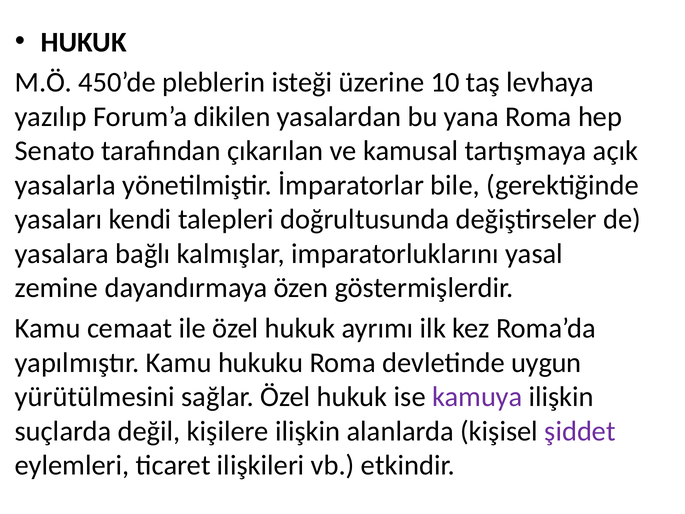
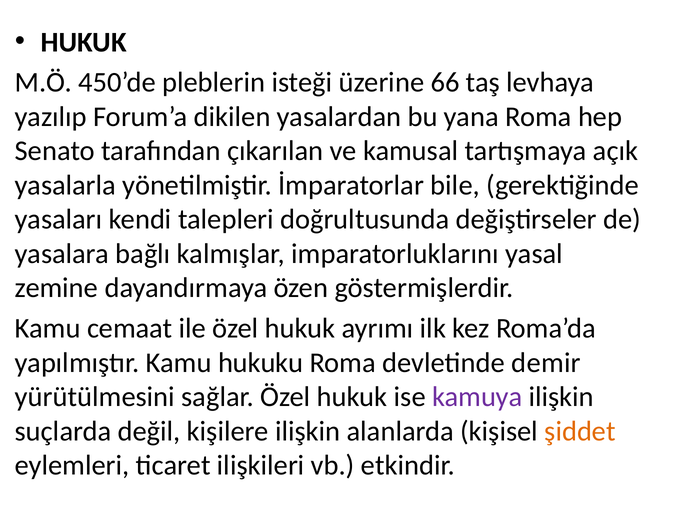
10: 10 -> 66
uygun: uygun -> demir
şiddet colour: purple -> orange
